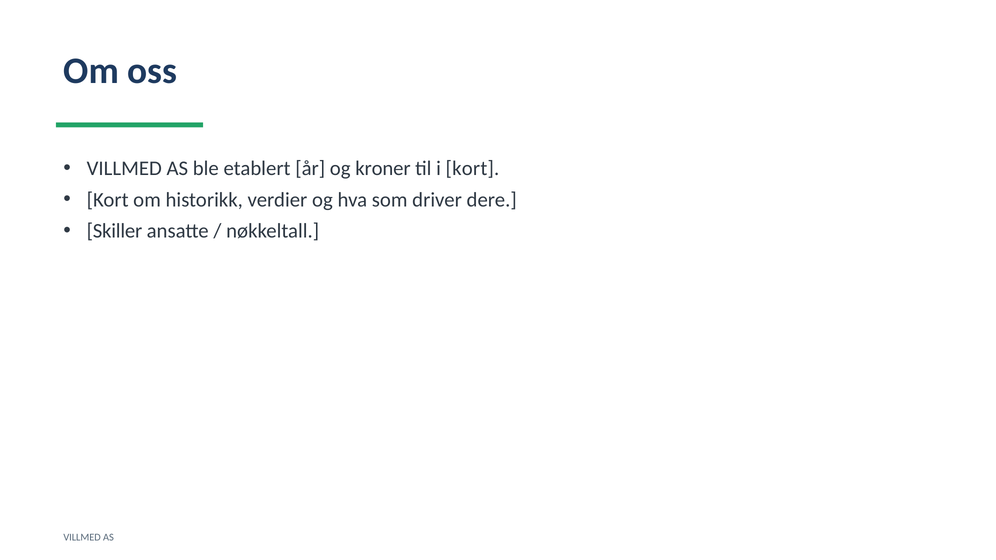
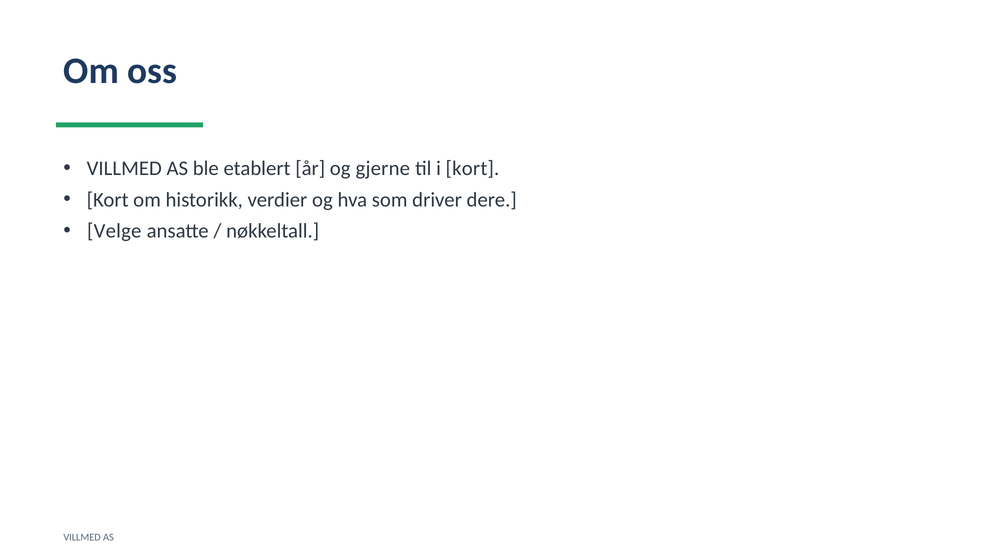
kroner: kroner -> gjerne
Skiller: Skiller -> Velge
